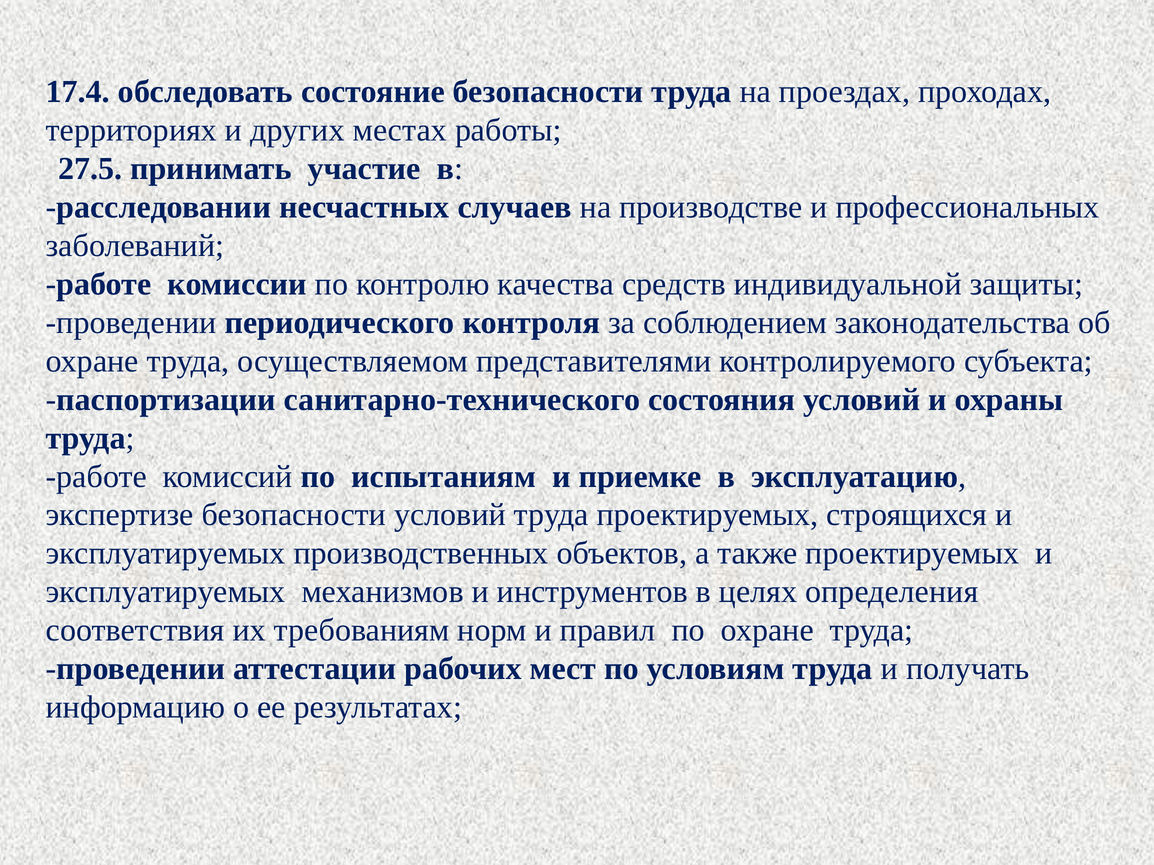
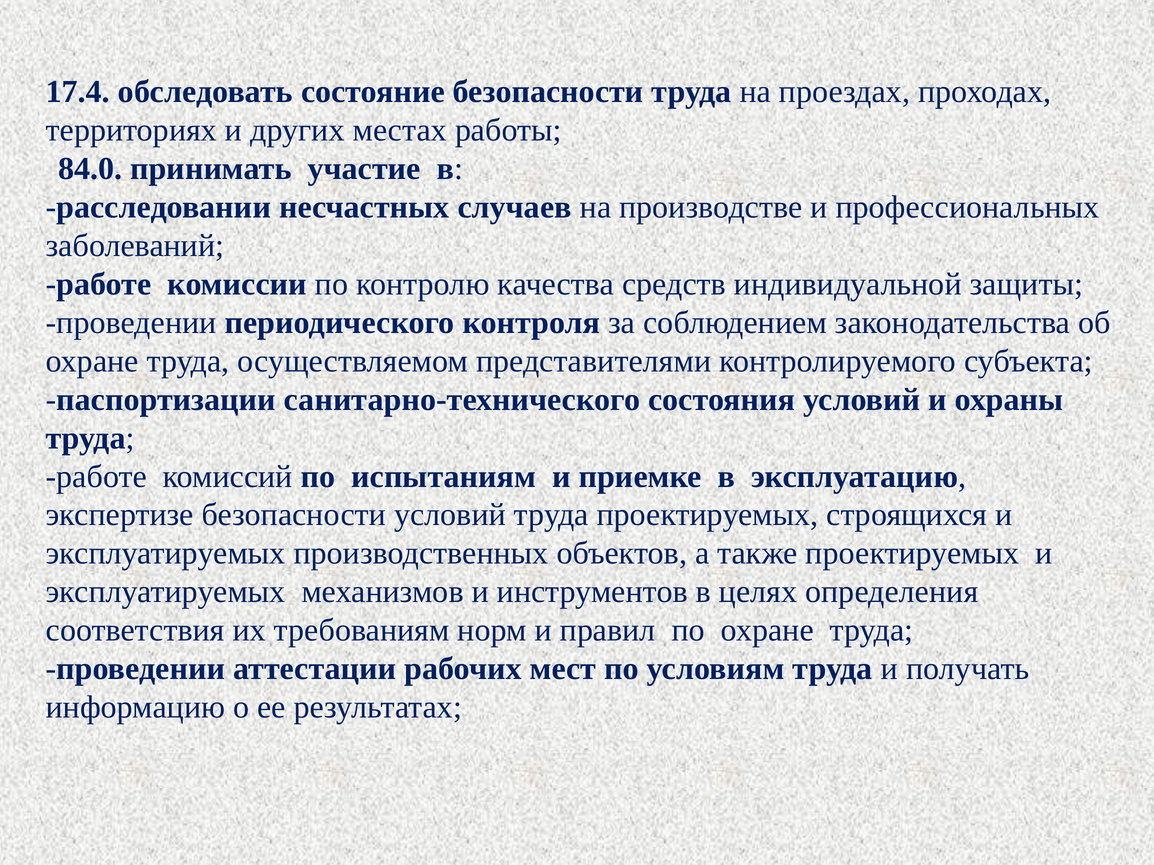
27.5: 27.5 -> 84.0
